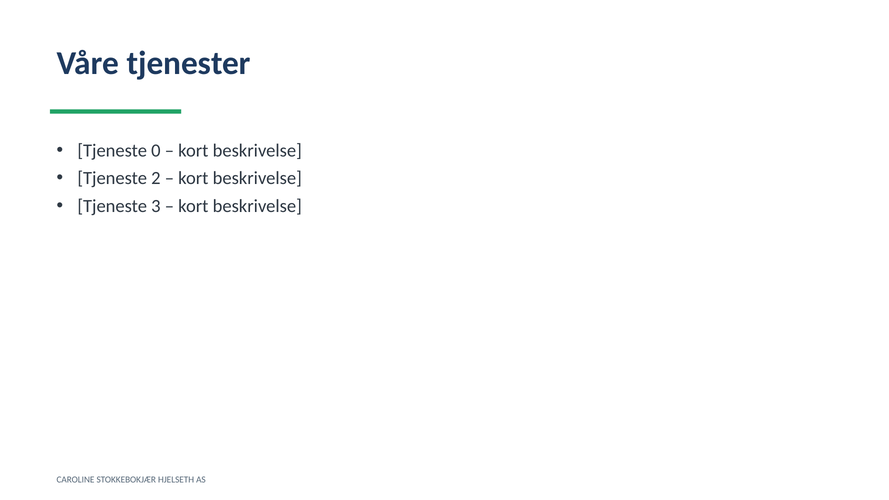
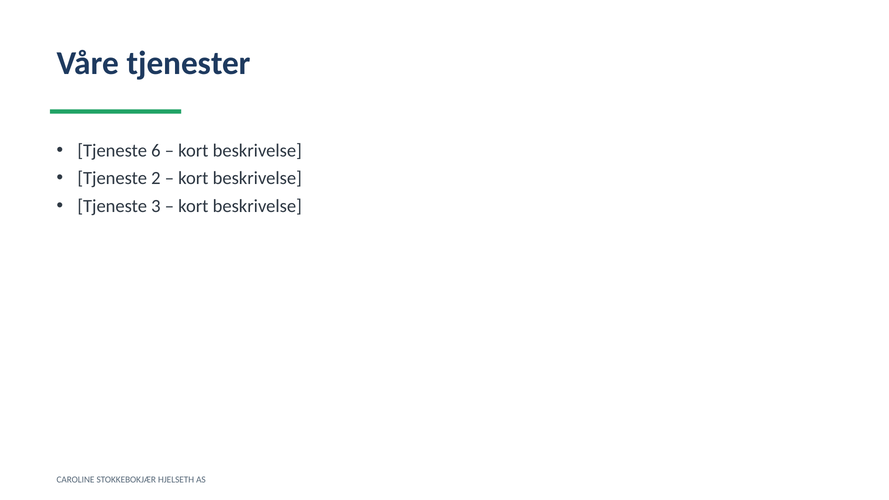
0: 0 -> 6
